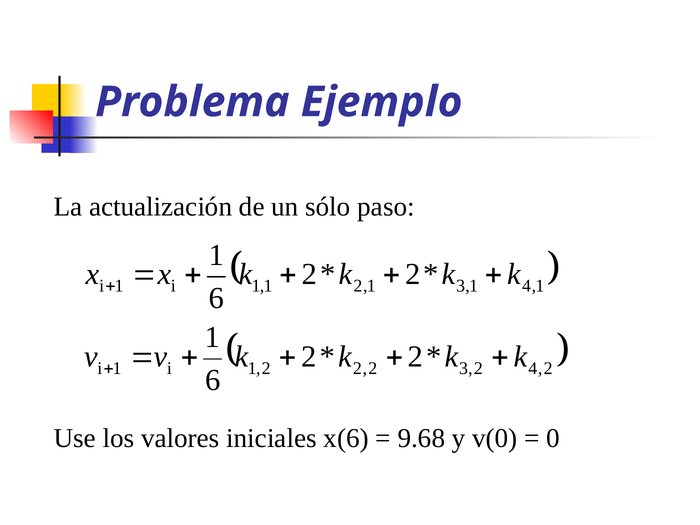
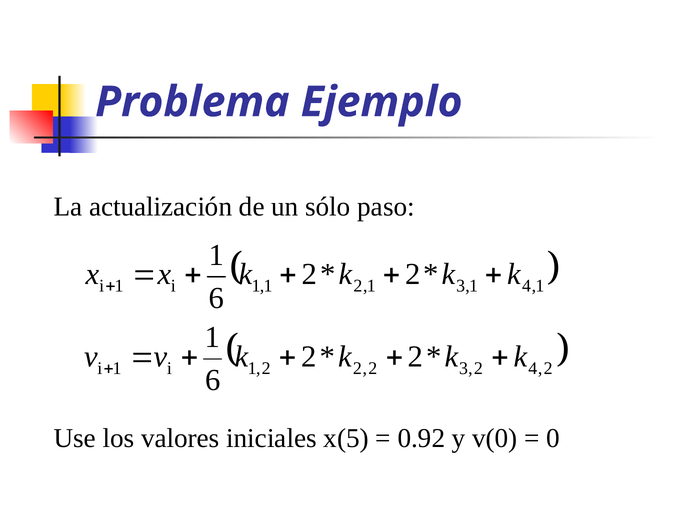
x(6: x(6 -> x(5
9.68: 9.68 -> 0.92
